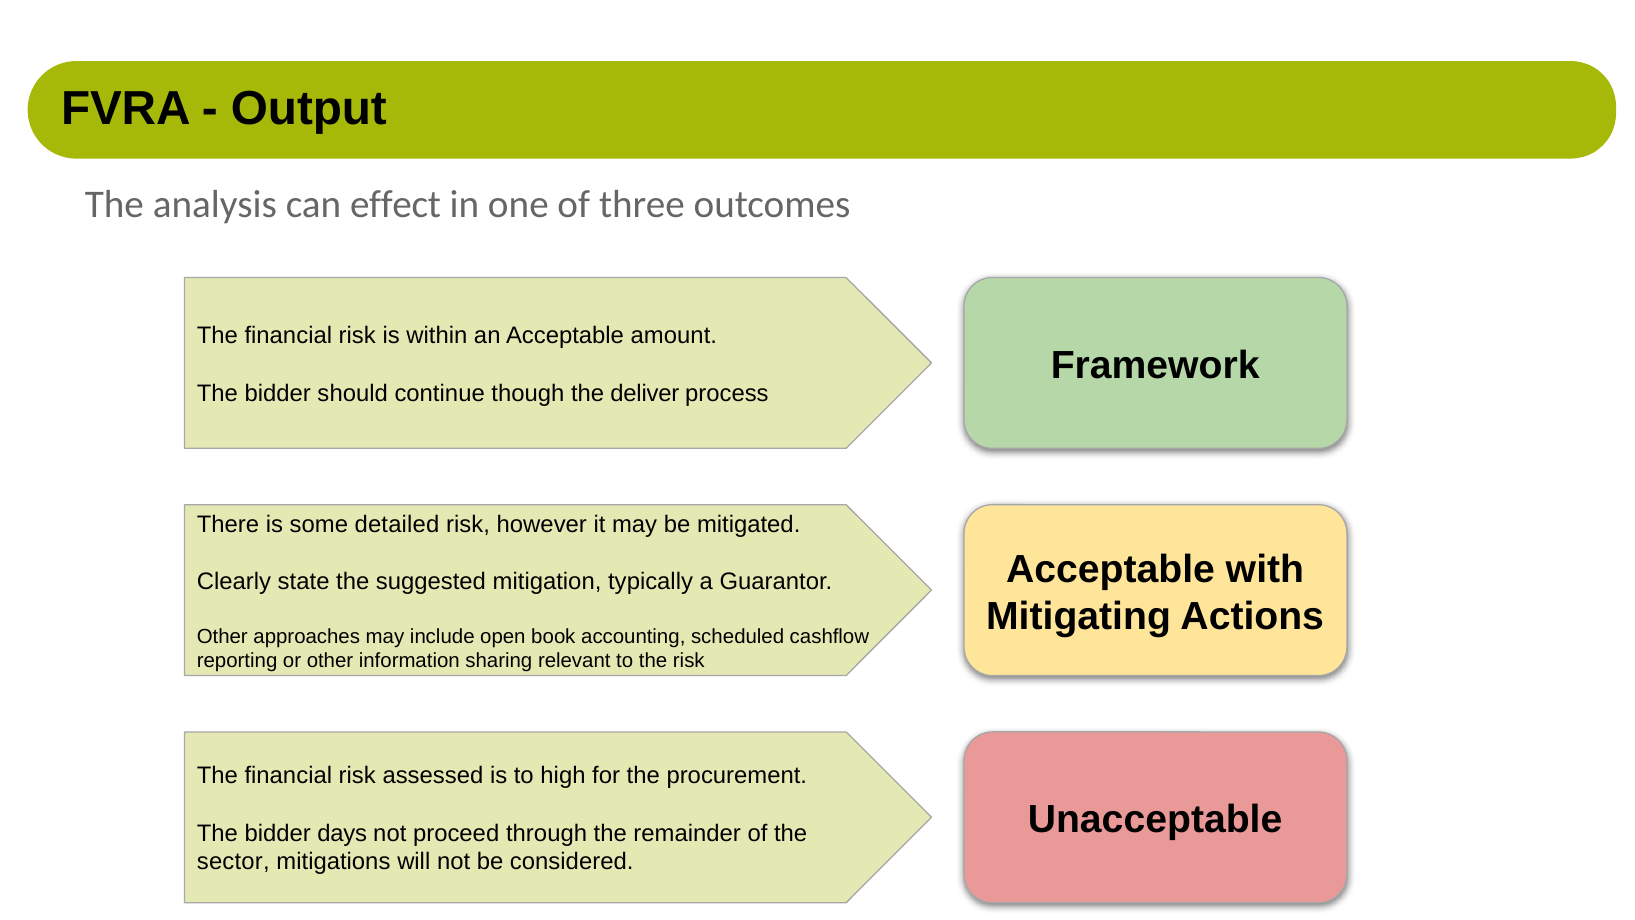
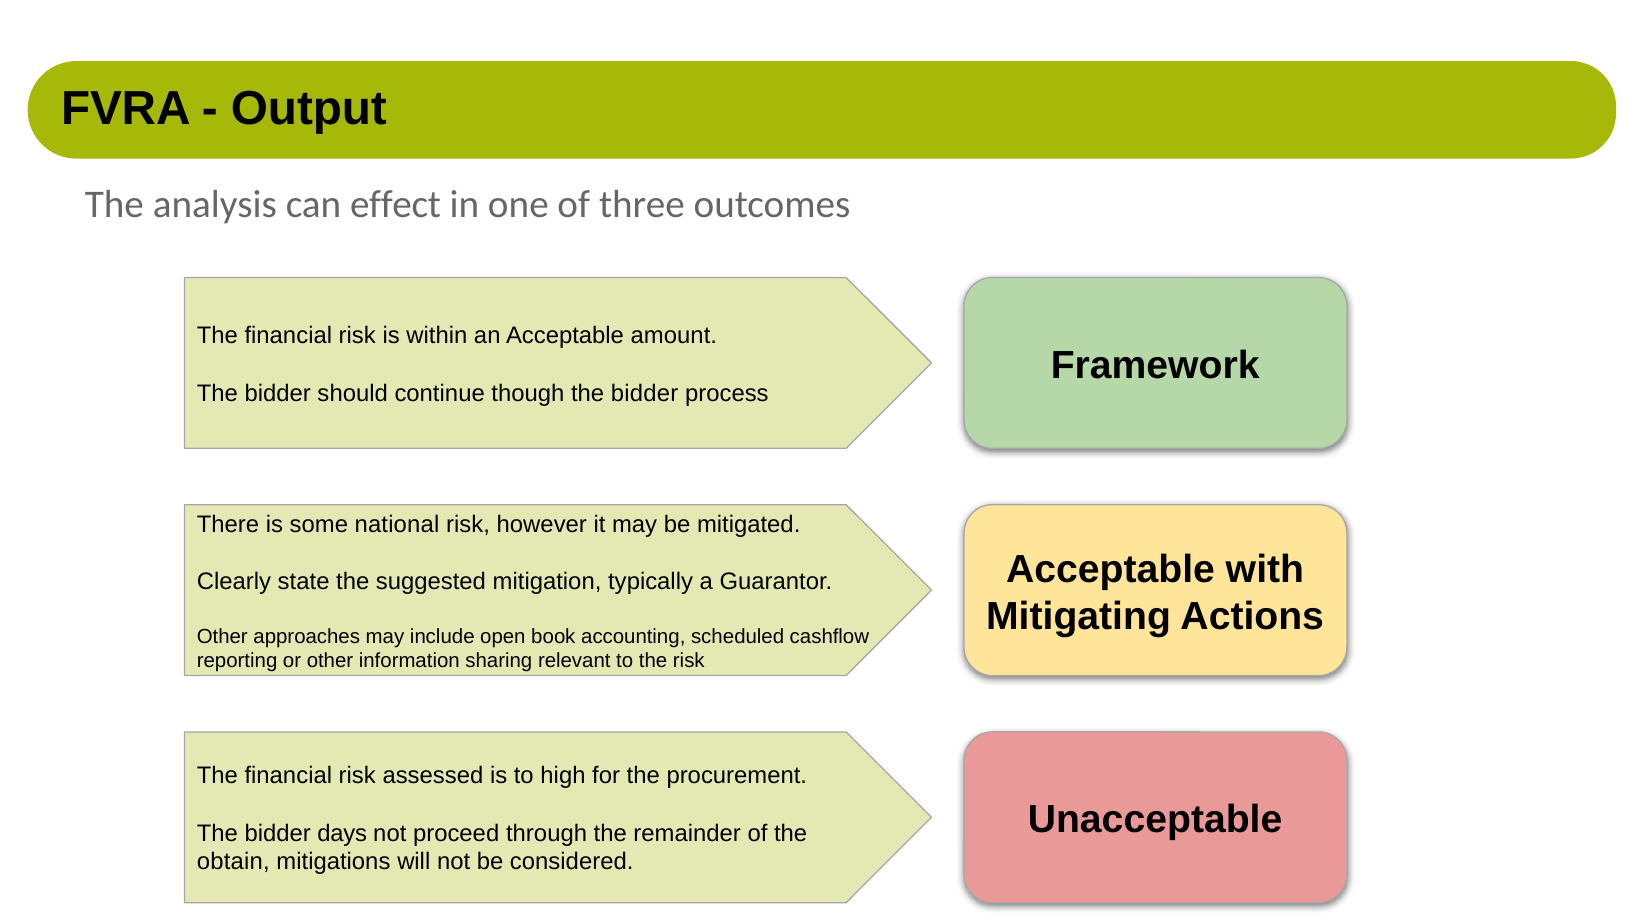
though the deliver: deliver -> bidder
detailed: detailed -> national
sector: sector -> obtain
